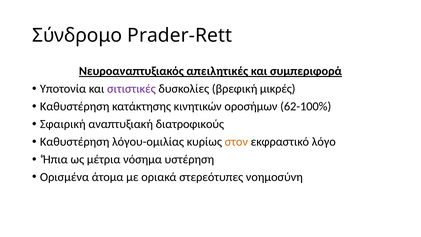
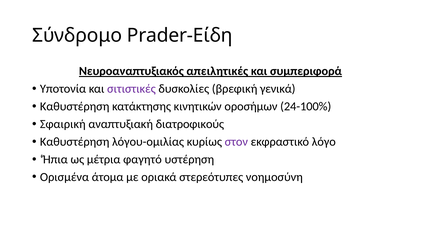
Prader-Rett: Prader-Rett -> Prader-Είδη
μικρές: μικρές -> γενικά
62-100%: 62-100% -> 24-100%
στον colour: orange -> purple
νόσημα: νόσημα -> φαγητό
